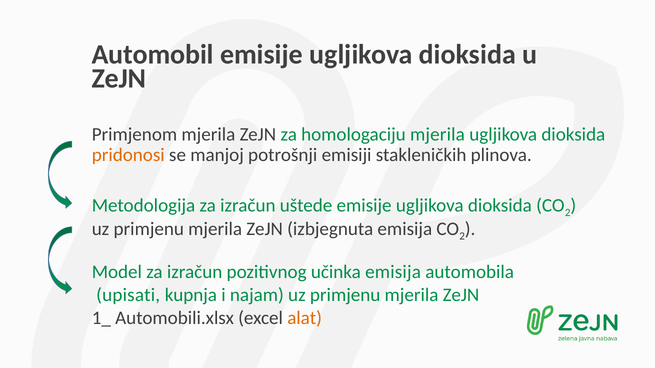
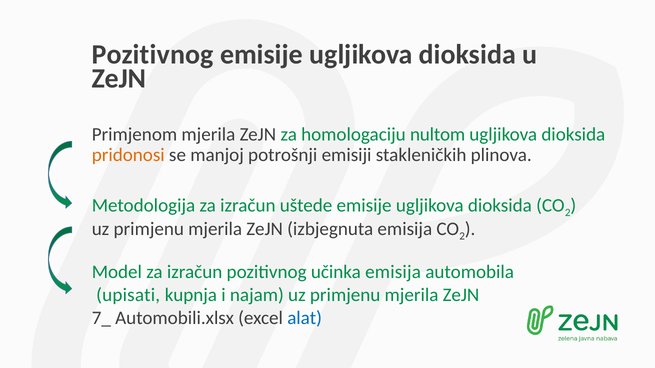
Automobil at (153, 54): Automobil -> Pozitivnog
homologaciju mjerila: mjerila -> nultom
1_: 1_ -> 7_
alat colour: orange -> blue
